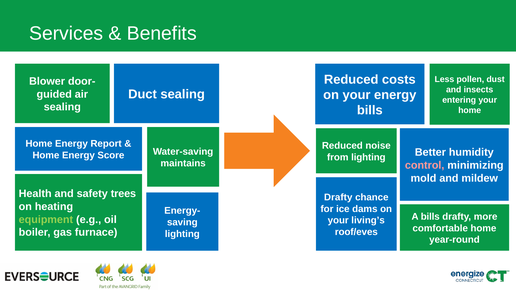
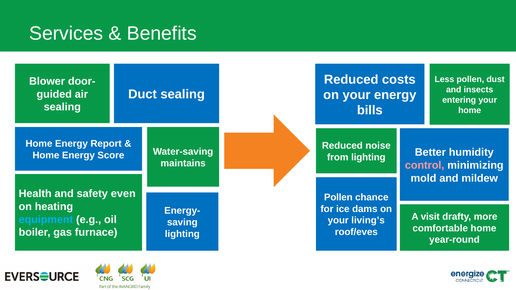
trees: trees -> even
Drafty at (338, 197): Drafty -> Pollen
A bills: bills -> visit
equipment colour: light green -> light blue
